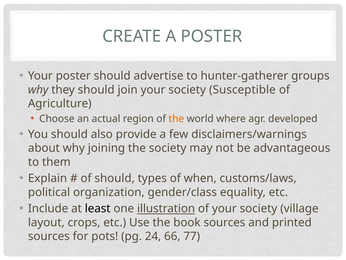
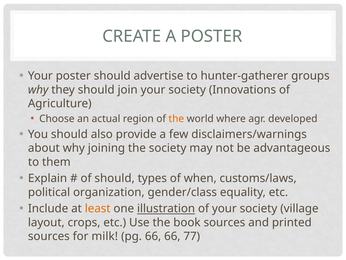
Susceptible: Susceptible -> Innovations
least colour: black -> orange
pots: pots -> milk
pg 24: 24 -> 66
